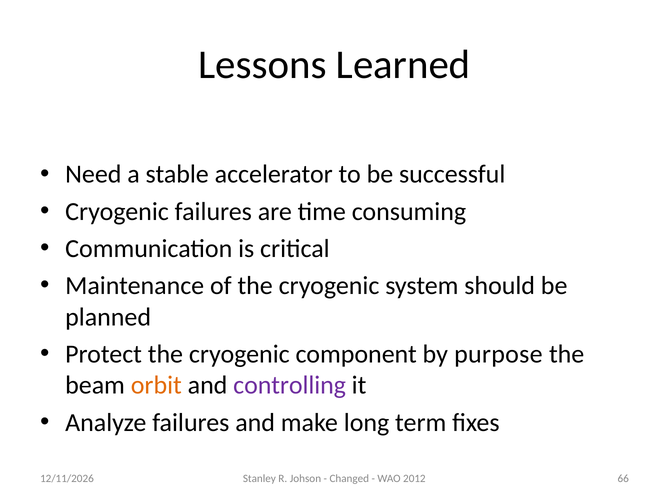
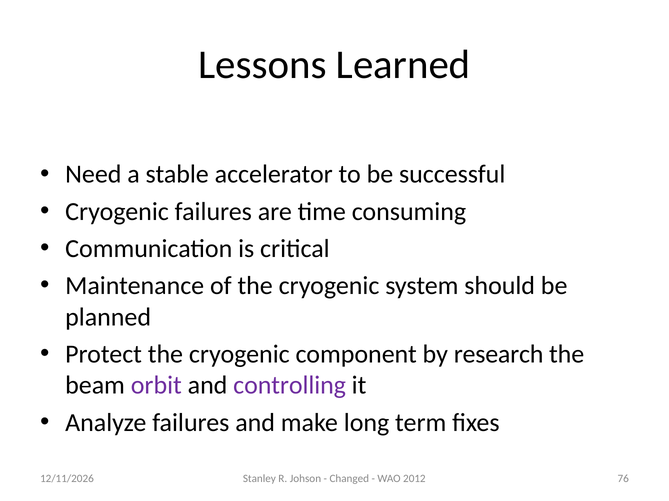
purpose: purpose -> research
orbit colour: orange -> purple
66: 66 -> 76
